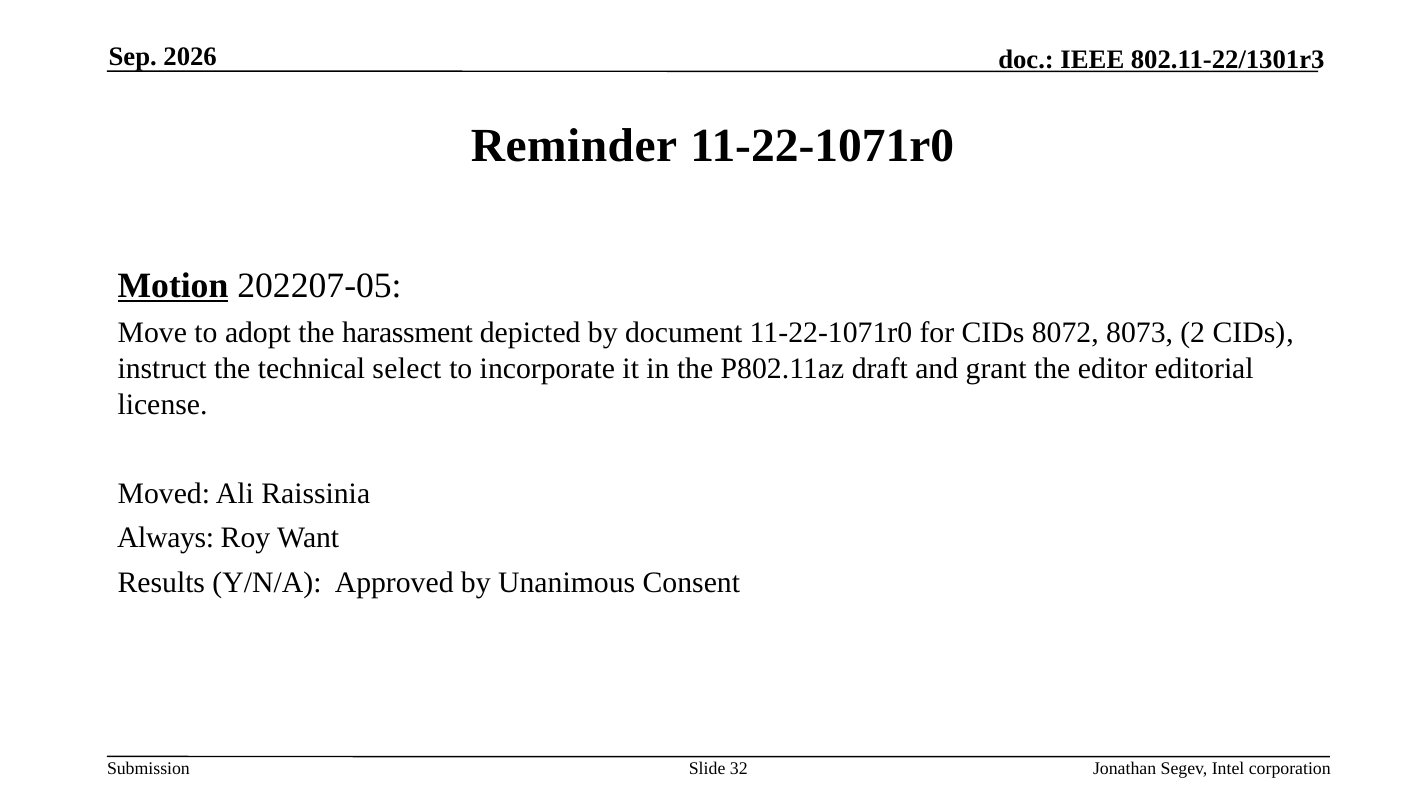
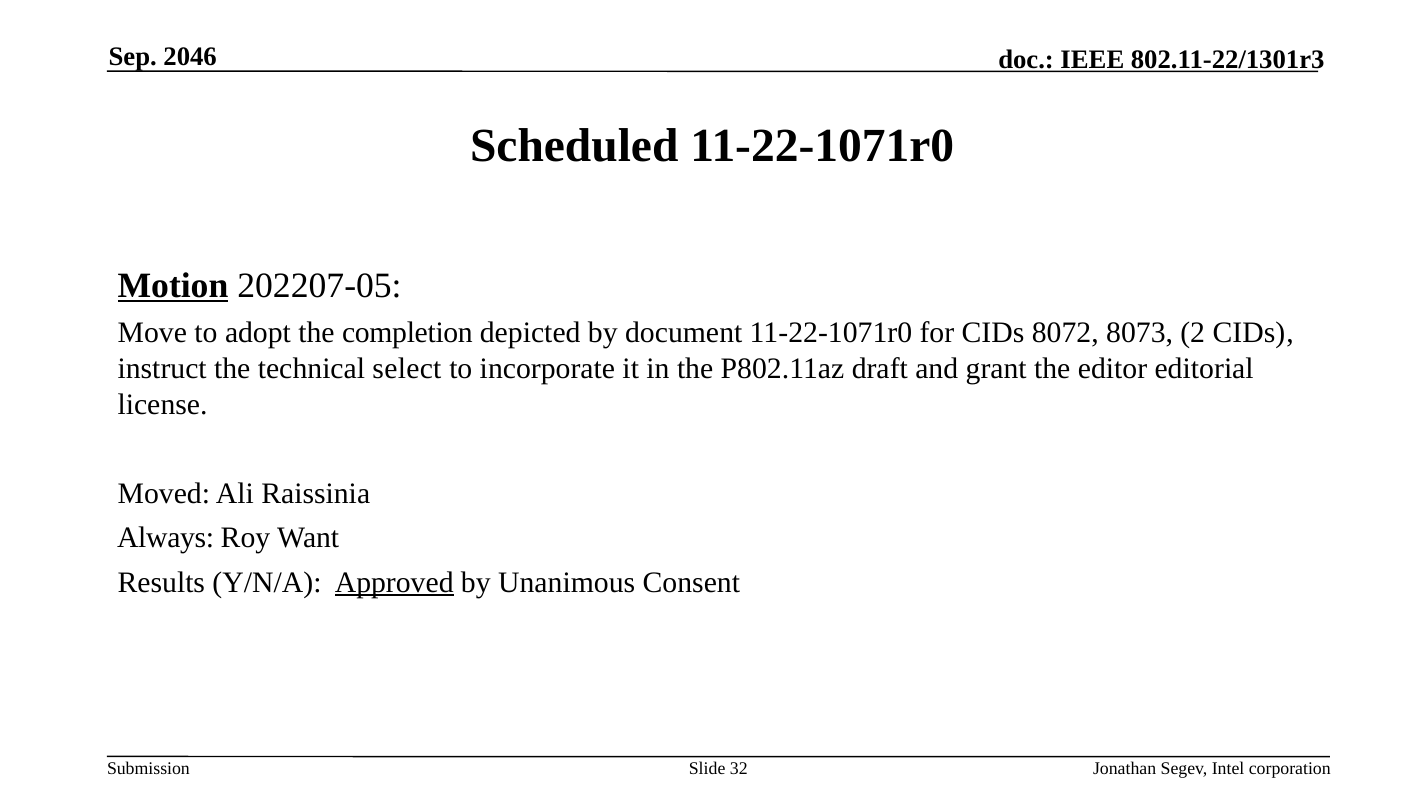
2026: 2026 -> 2046
Reminder: Reminder -> Scheduled
harassment: harassment -> completion
Approved underline: none -> present
